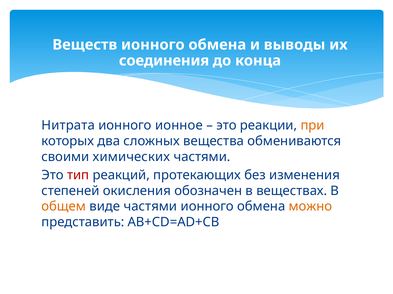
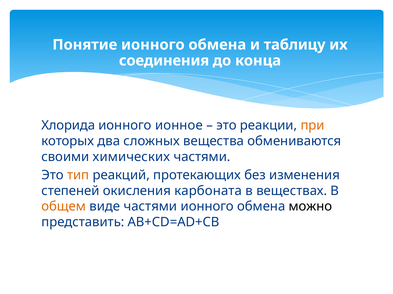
Веществ: Веществ -> Понятие
выводы: выводы -> таблицу
Нитрата: Нитрата -> Хлорида
тип colour: red -> orange
обозначен: обозначен -> карбоната
можно colour: orange -> black
